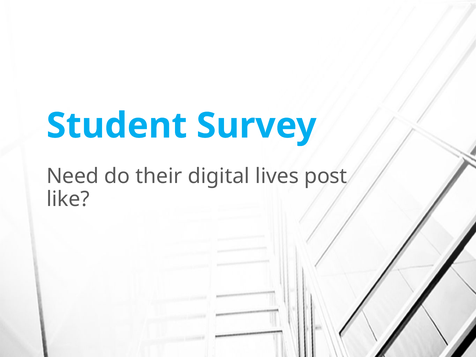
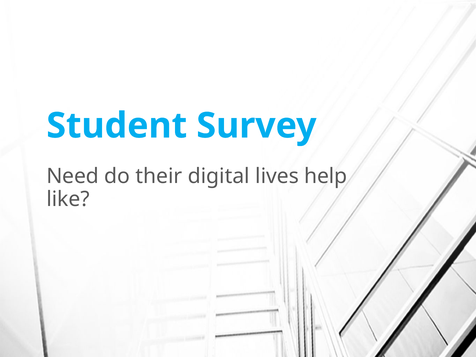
post: post -> help
